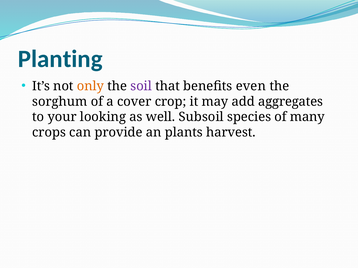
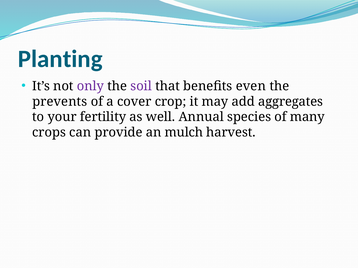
only colour: orange -> purple
sorghum: sorghum -> prevents
looking: looking -> fertility
Subsoil: Subsoil -> Annual
plants: plants -> mulch
